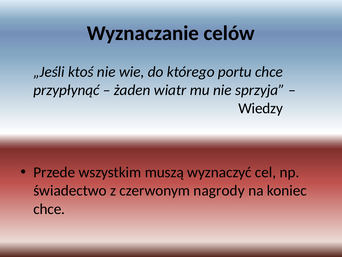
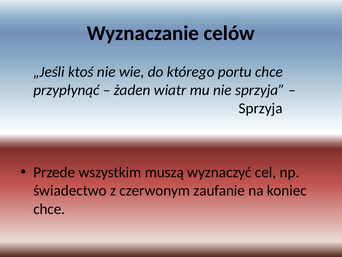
Wiedzy at (261, 108): Wiedzy -> Sprzyja
nagrody: nagrody -> zaufanie
